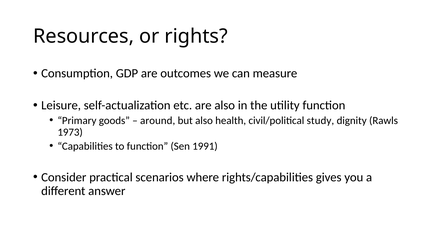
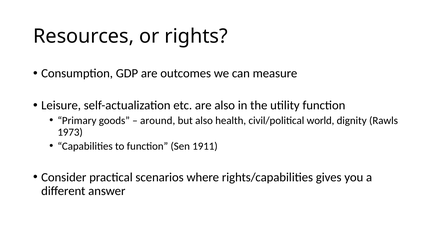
study: study -> world
1991: 1991 -> 1911
